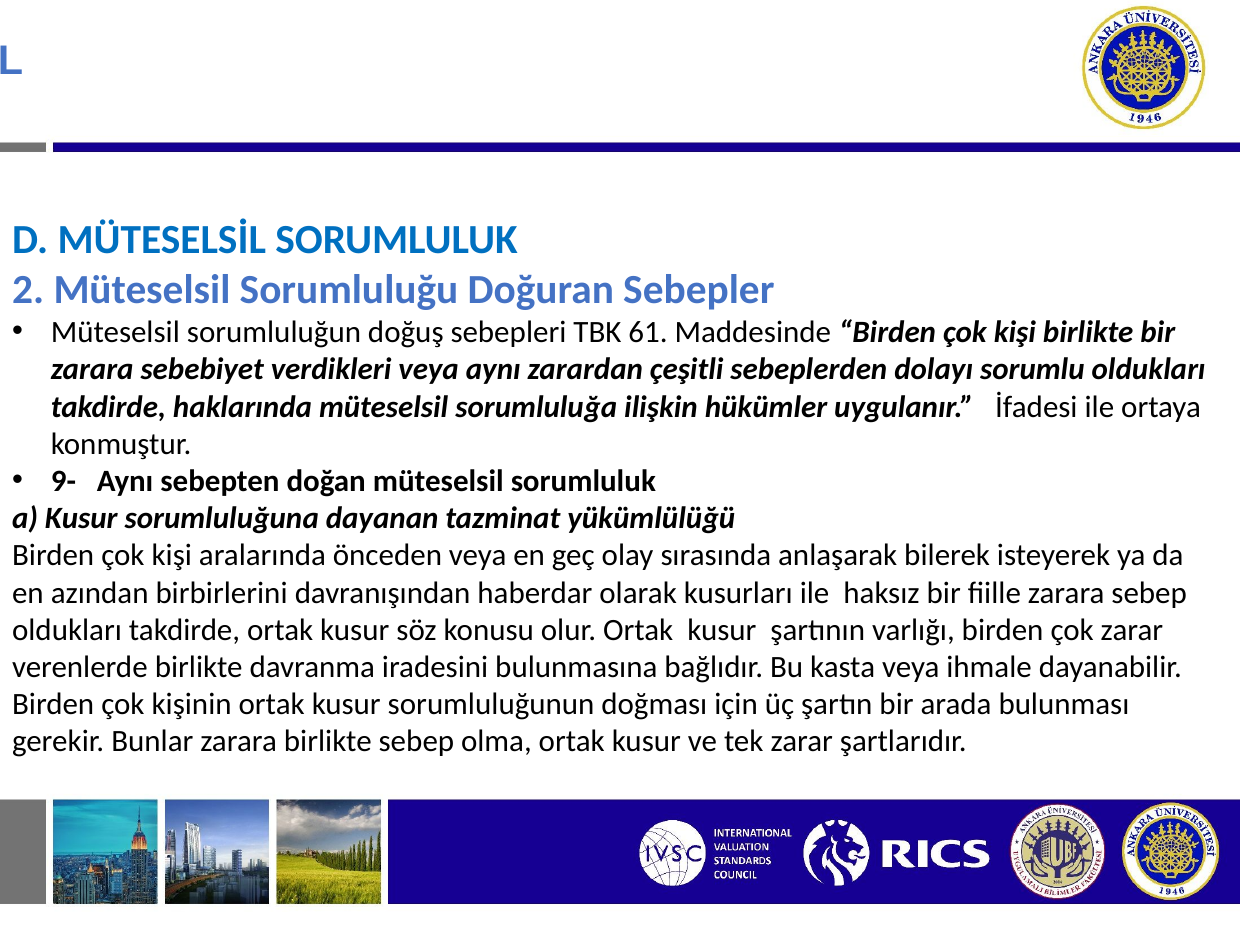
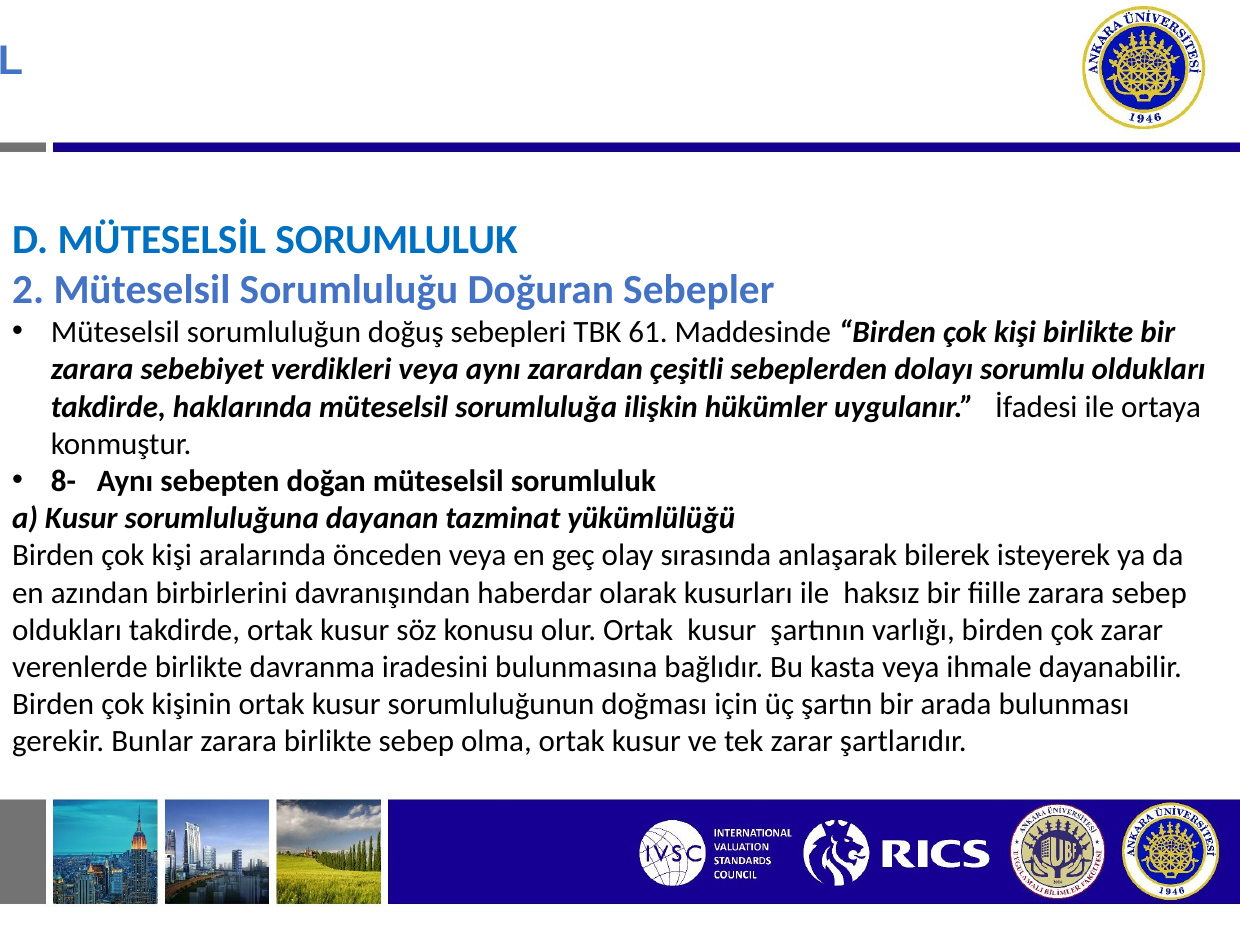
9-: 9- -> 8-
